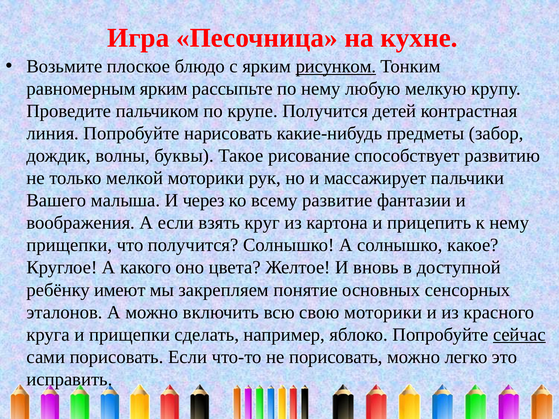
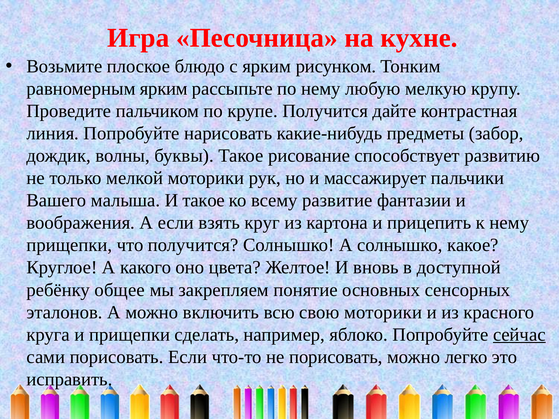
рисунком underline: present -> none
детей: детей -> дайте
И через: через -> такое
имеют: имеют -> общее
